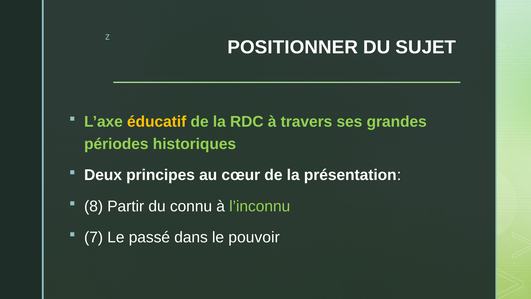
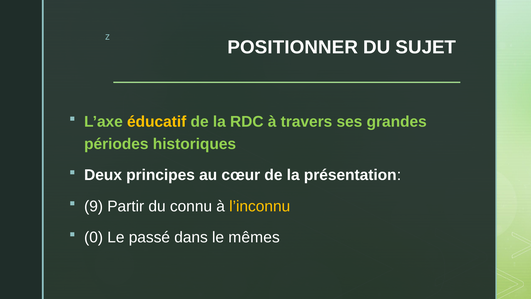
8: 8 -> 9
l’inconnu colour: light green -> yellow
7: 7 -> 0
pouvoir: pouvoir -> mêmes
